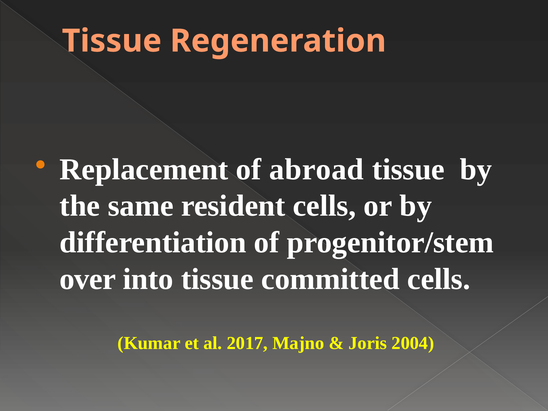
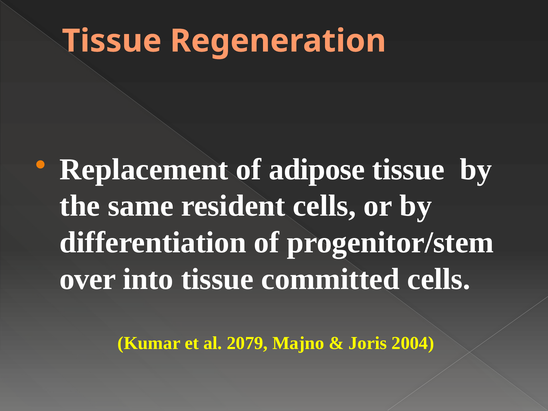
abroad: abroad -> adipose
2017: 2017 -> 2079
